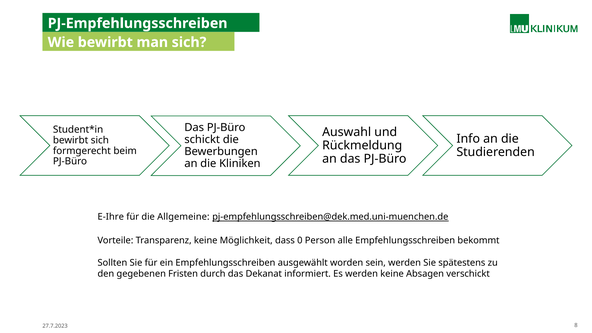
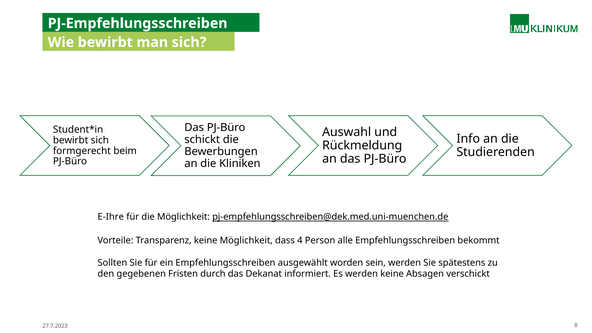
die Allgemeine: Allgemeine -> Möglichkeit
0: 0 -> 4
